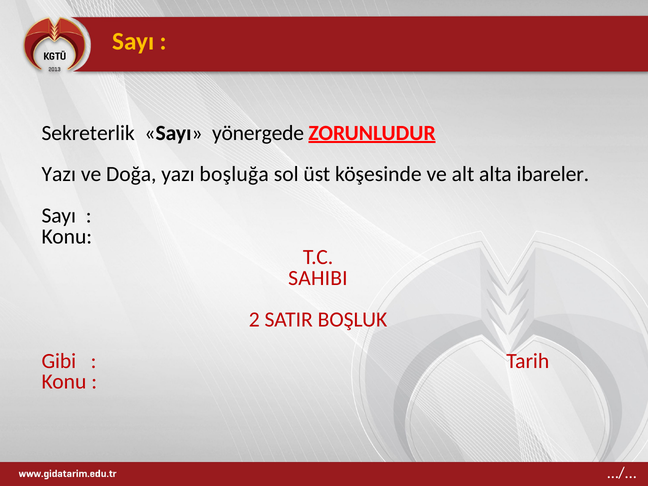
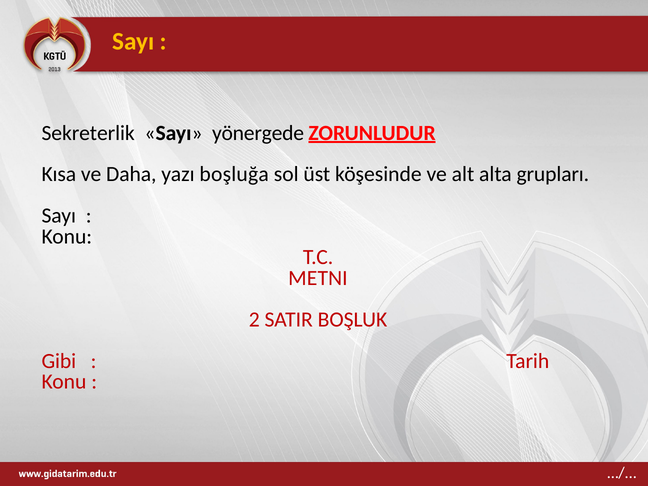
Yazı at (59, 174): Yazı -> Kısa
Doğa: Doğa -> Daha
ibareler: ibareler -> grupları
SAHIBI: SAHIBI -> METNI
